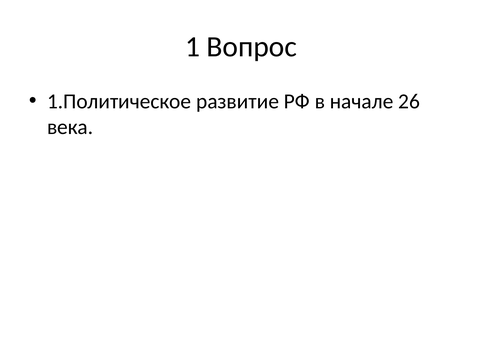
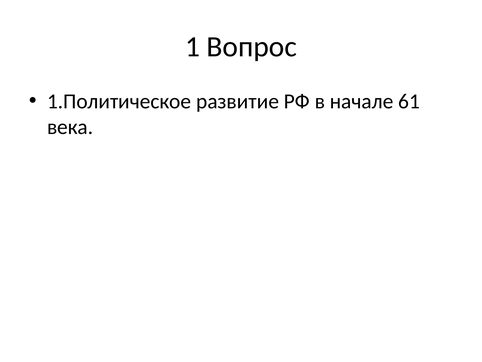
26: 26 -> 61
